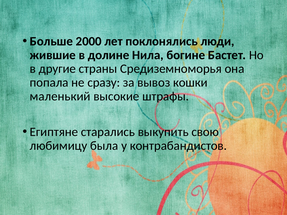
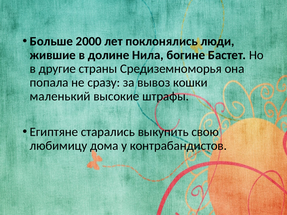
была: была -> дома
